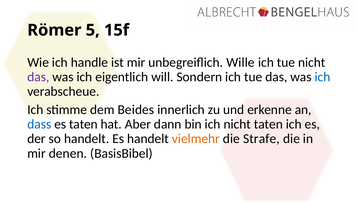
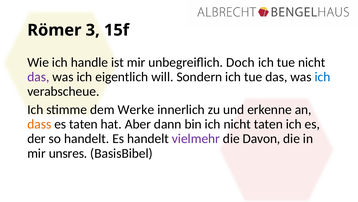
5: 5 -> 3
Wille: Wille -> Doch
Beides: Beides -> Werke
dass colour: blue -> orange
vielmehr colour: orange -> purple
Strafe: Strafe -> Davon
denen: denen -> unsres
